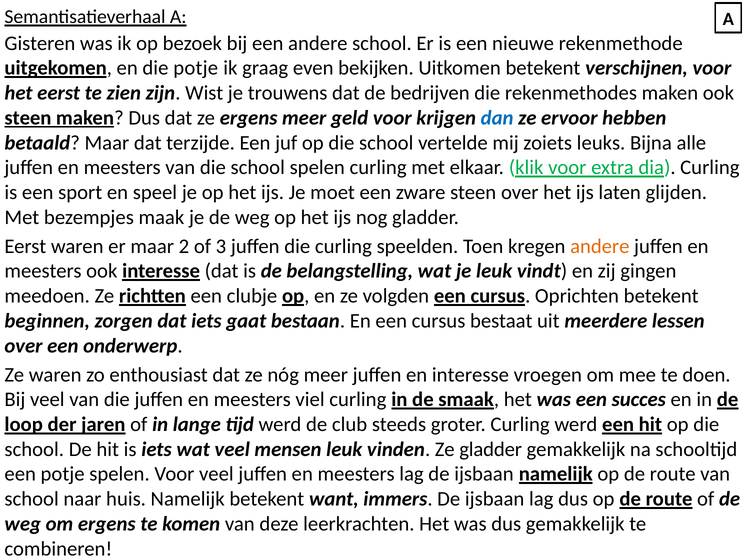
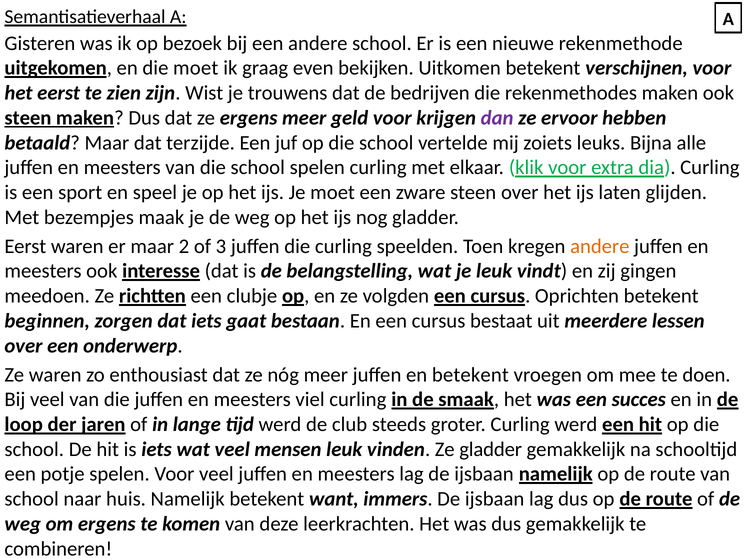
die potje: potje -> moet
dan colour: blue -> purple
en interesse: interesse -> betekent
